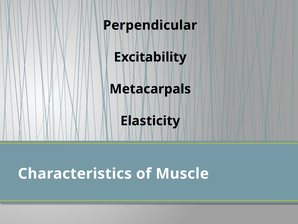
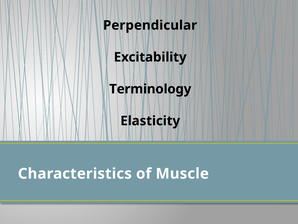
Metacarpals: Metacarpals -> Terminology
